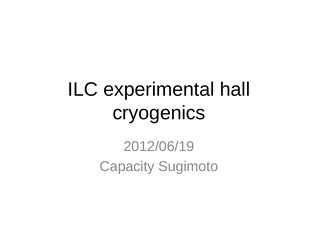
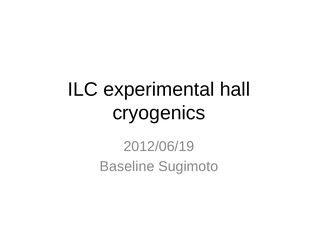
Capacity: Capacity -> Baseline
